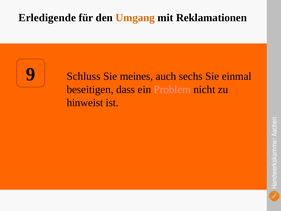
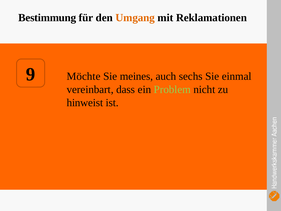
Erledigende: Erledigende -> Bestimmung
Schluss: Schluss -> Möchte
beseitigen: beseitigen -> vereinbart
Problem colour: pink -> light green
